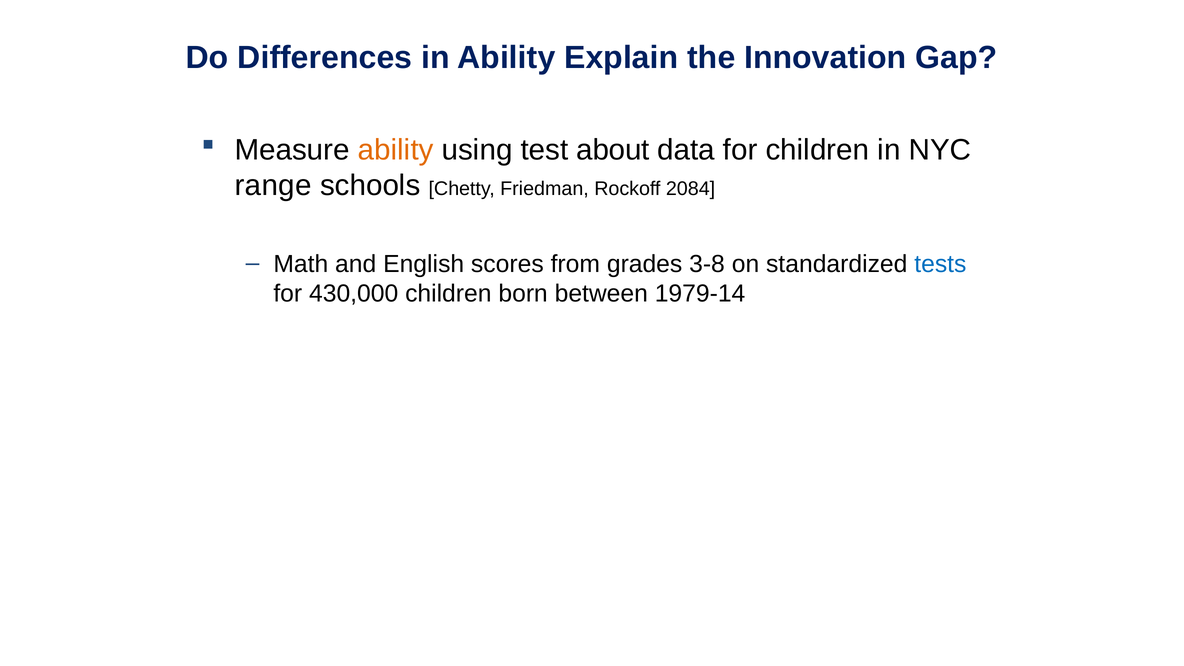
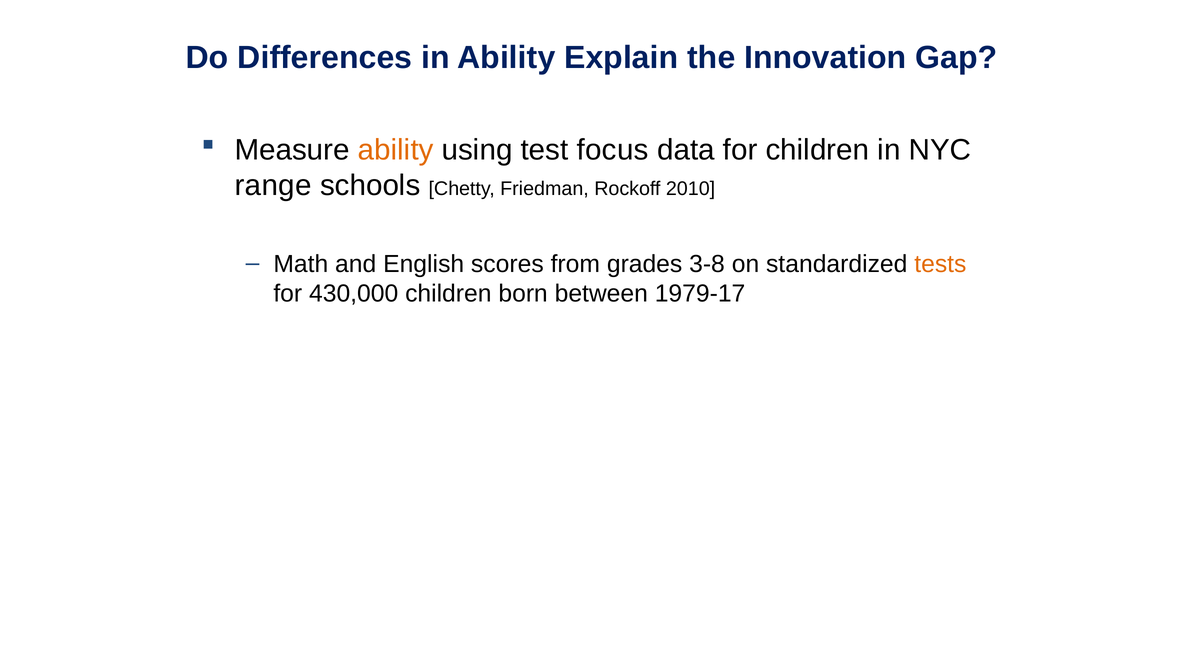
about: about -> focus
2084: 2084 -> 2010
tests colour: blue -> orange
1979-14: 1979-14 -> 1979-17
